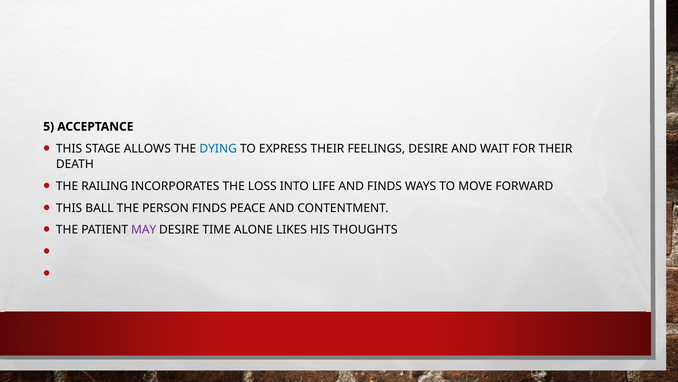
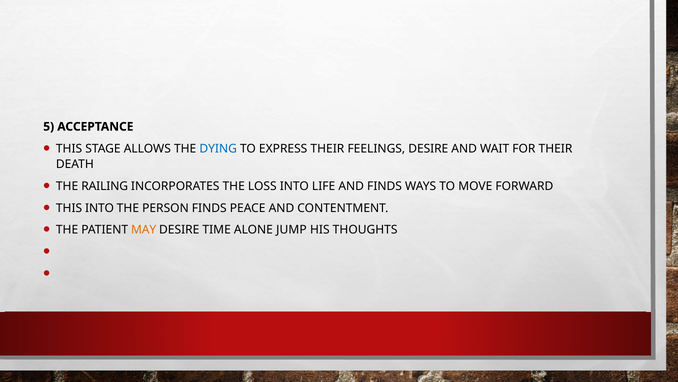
THIS BALL: BALL -> INTO
MAY colour: purple -> orange
LIKES: LIKES -> JUMP
